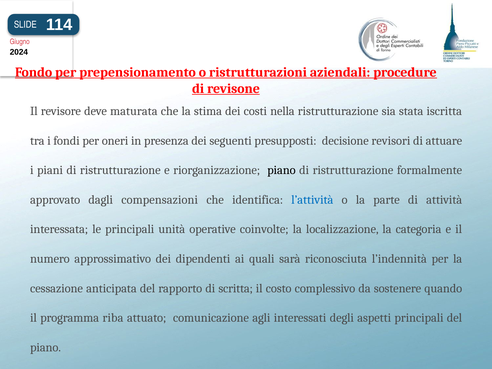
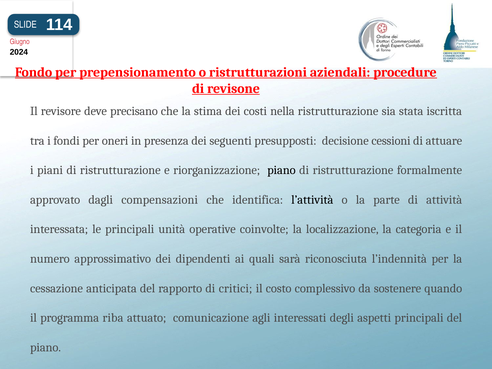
maturata: maturata -> precisano
revisori: revisori -> cessioni
l’attività colour: blue -> black
scritta: scritta -> critici
